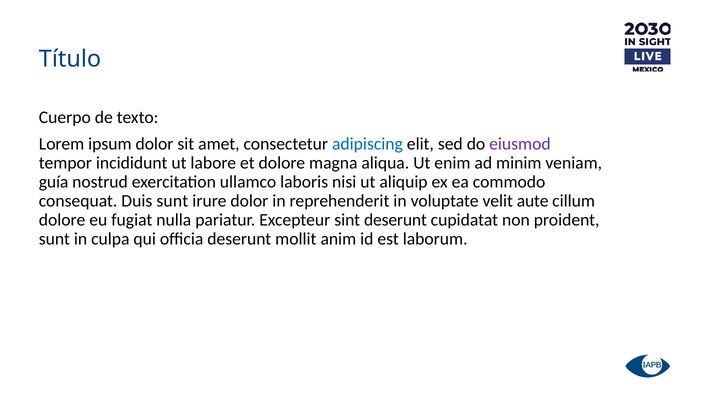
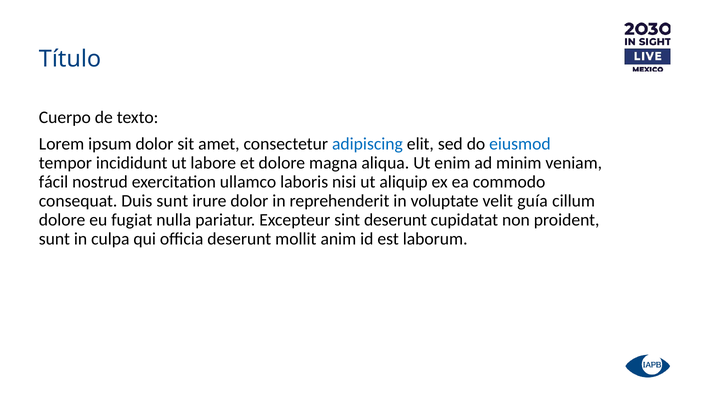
eiusmod colour: purple -> blue
guía: guía -> fácil
aute: aute -> guía
